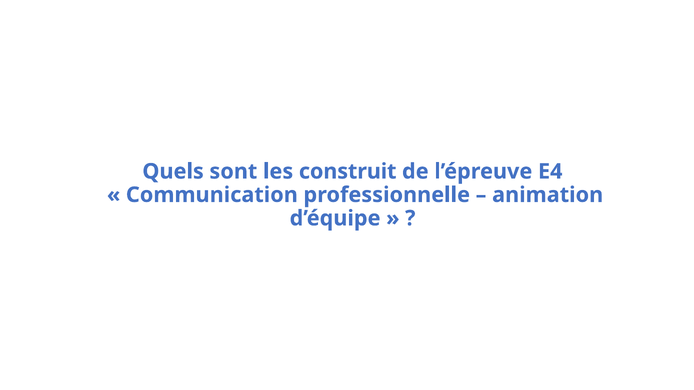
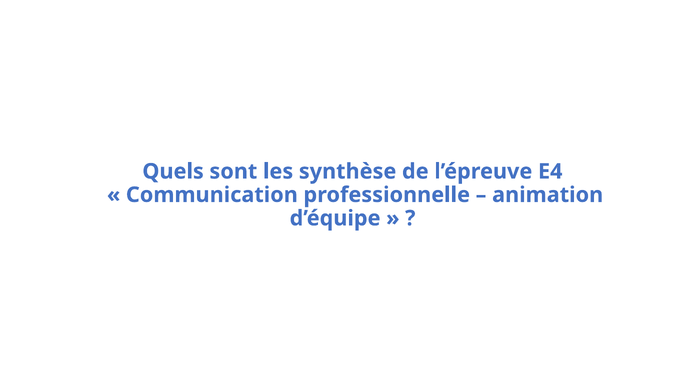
construit: construit -> synthèse
